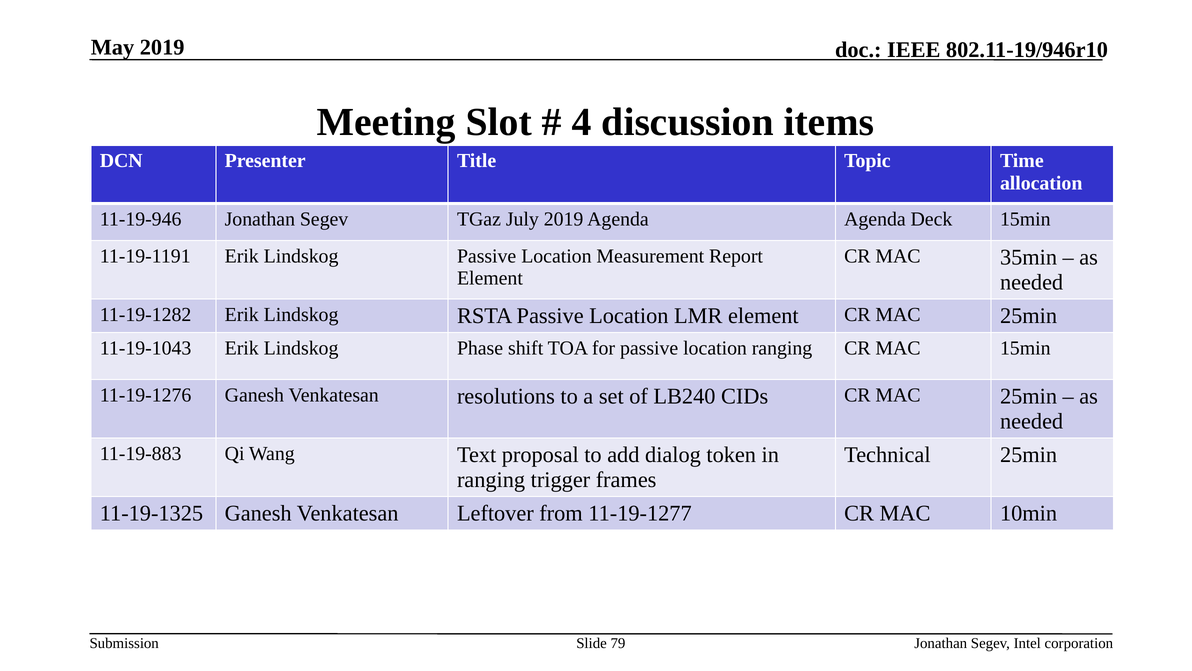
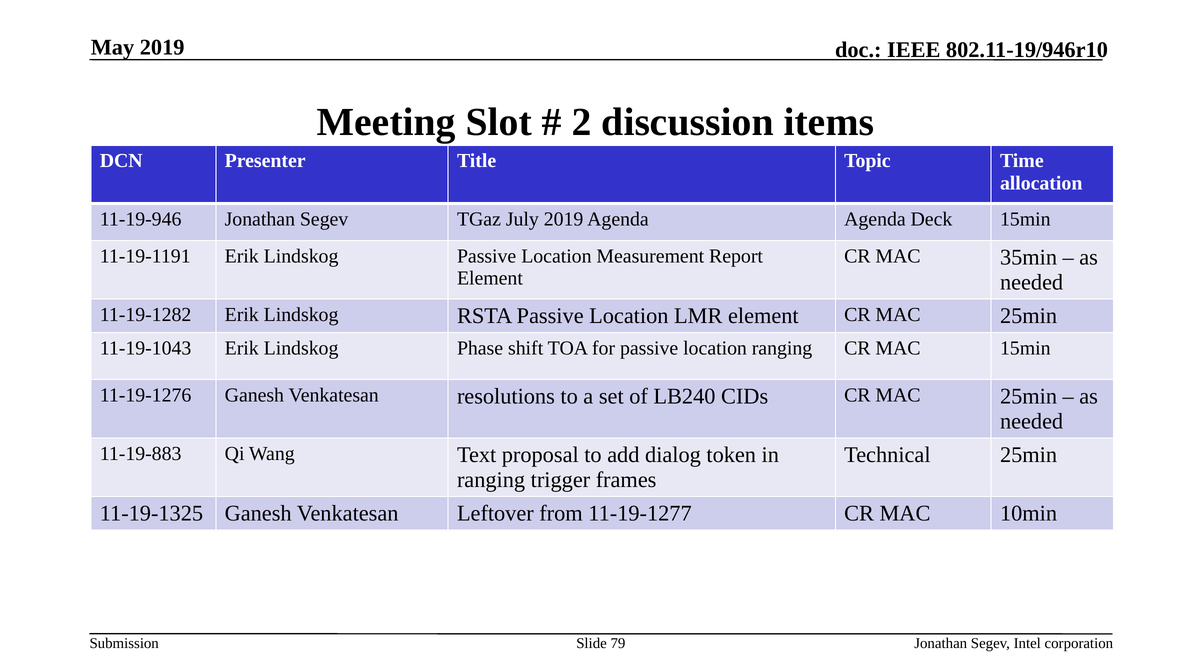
4: 4 -> 2
